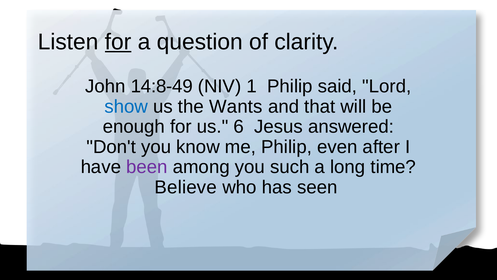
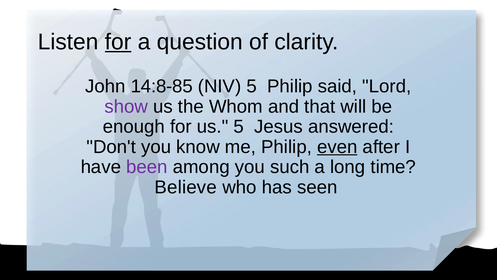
14:8-49: 14:8-49 -> 14:8-85
NIV 1: 1 -> 5
show colour: blue -> purple
Wants: Wants -> Whom
us 6: 6 -> 5
even underline: none -> present
